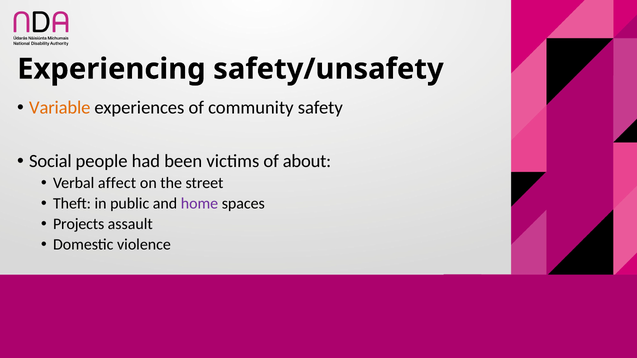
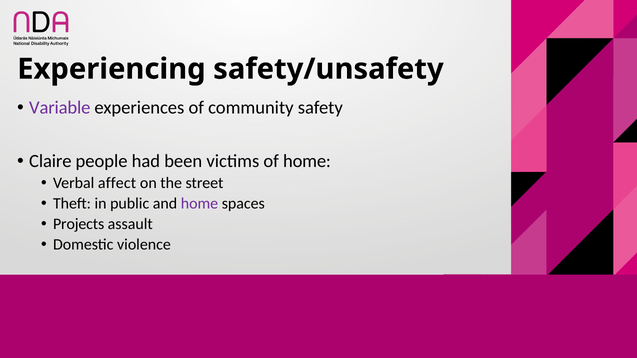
Variable colour: orange -> purple
Social: Social -> Claire
of about: about -> home
